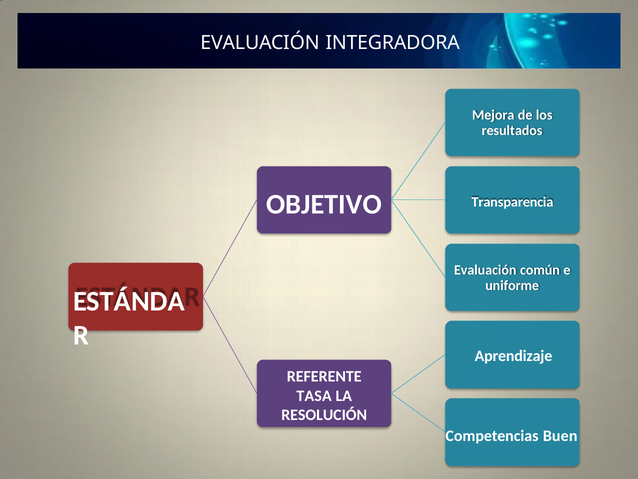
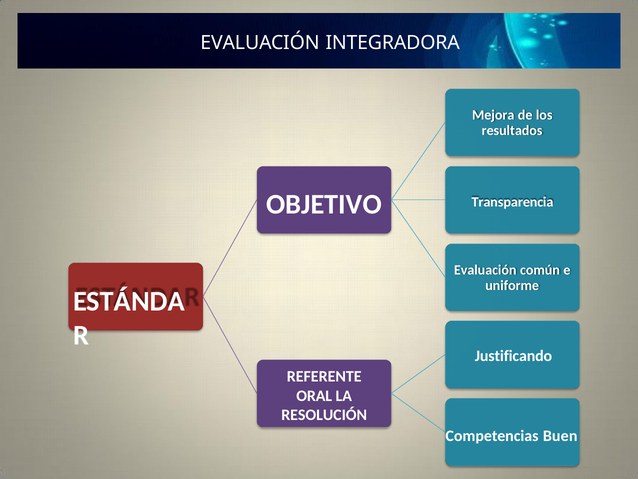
Aprendizaje: Aprendizaje -> Justificando
TASA: TASA -> ORAL
